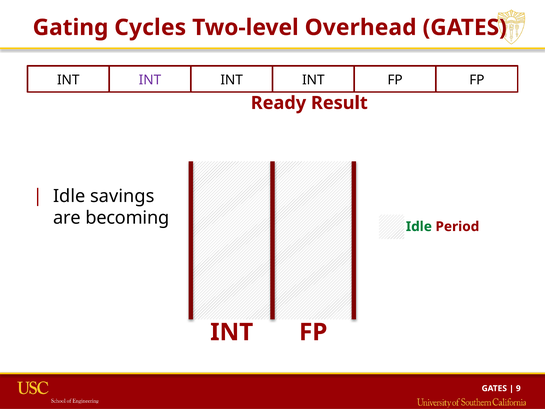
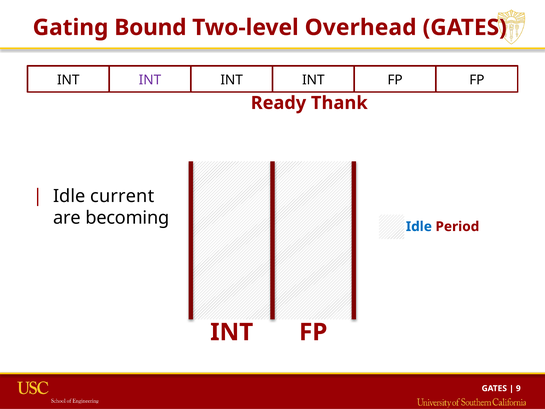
Cycles: Cycles -> Bound
Result: Result -> Thank
savings: savings -> current
Idle at (419, 226) colour: green -> blue
